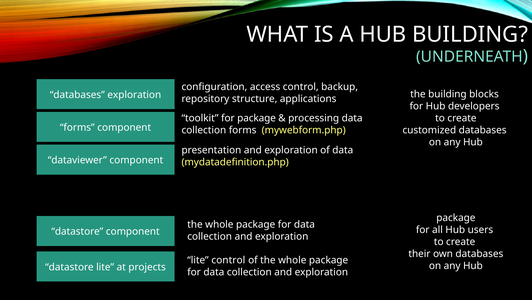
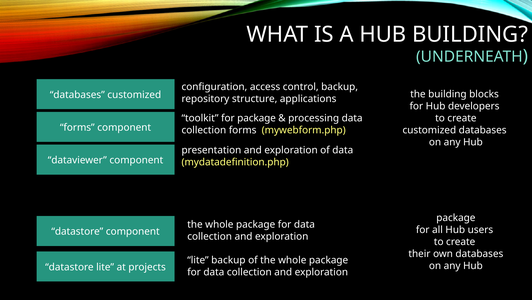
databases exploration: exploration -> customized
lite control: control -> backup
